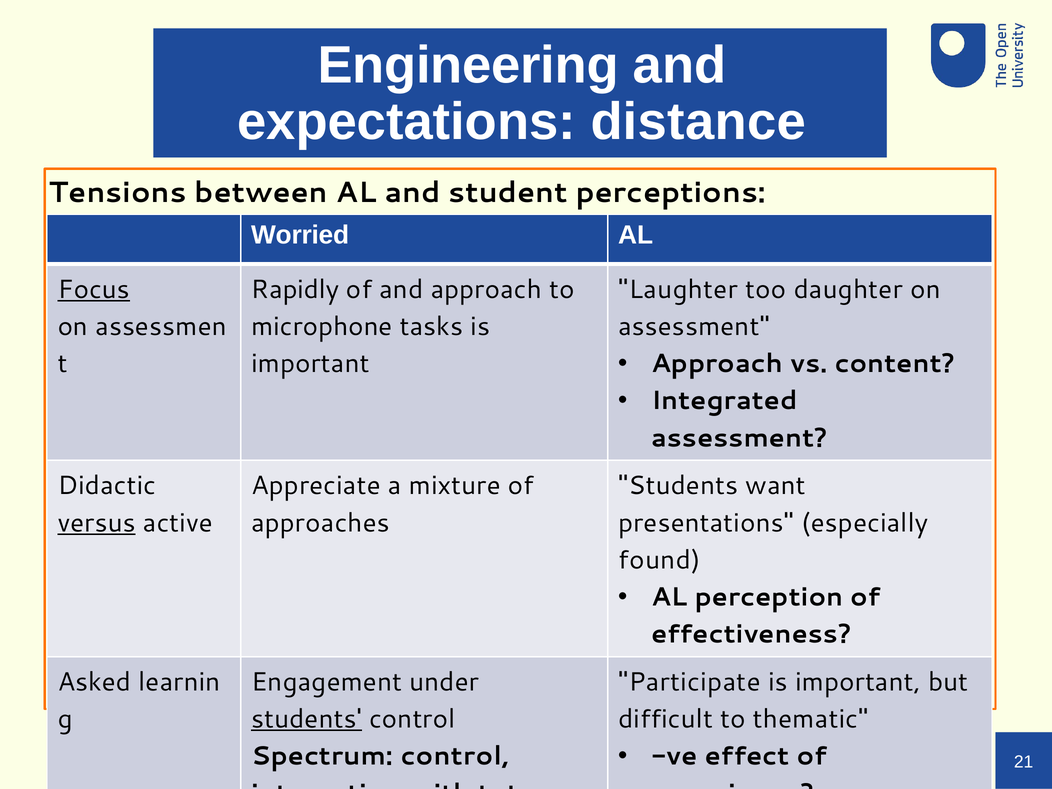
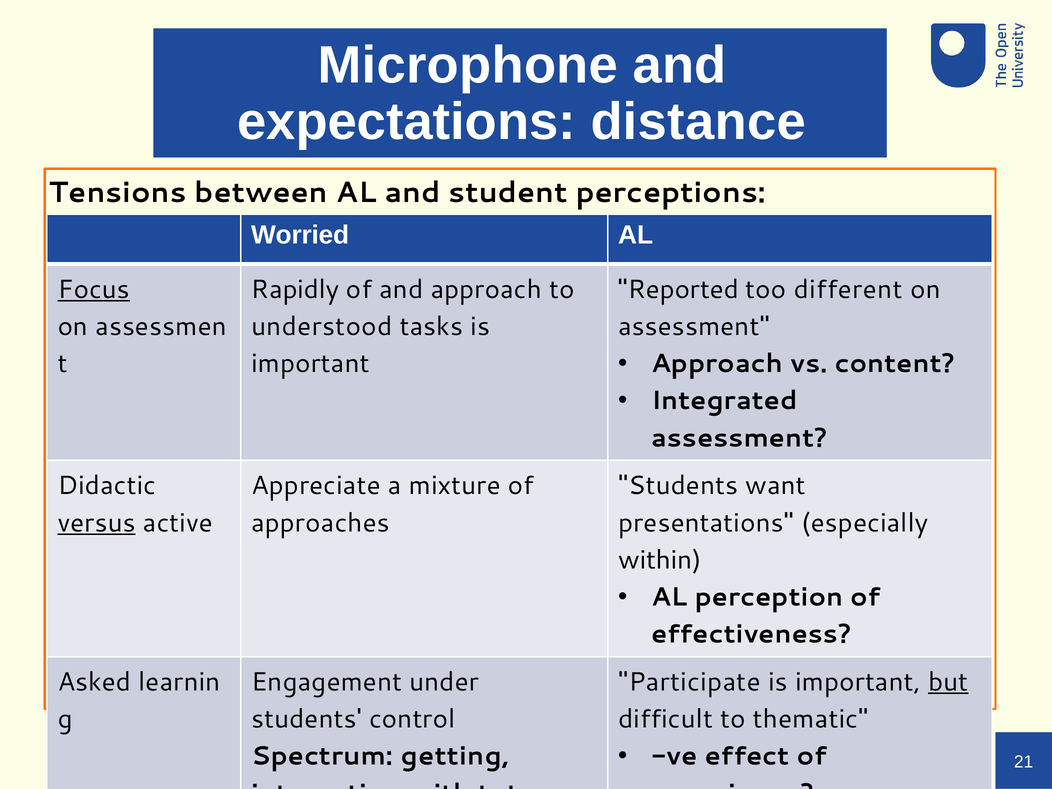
Engineering: Engineering -> Microphone
Laughter: Laughter -> Reported
daughter: daughter -> different
microphone: microphone -> understood
found: found -> within
but underline: none -> present
students at (306, 719) underline: present -> none
Spectrum control: control -> getting
